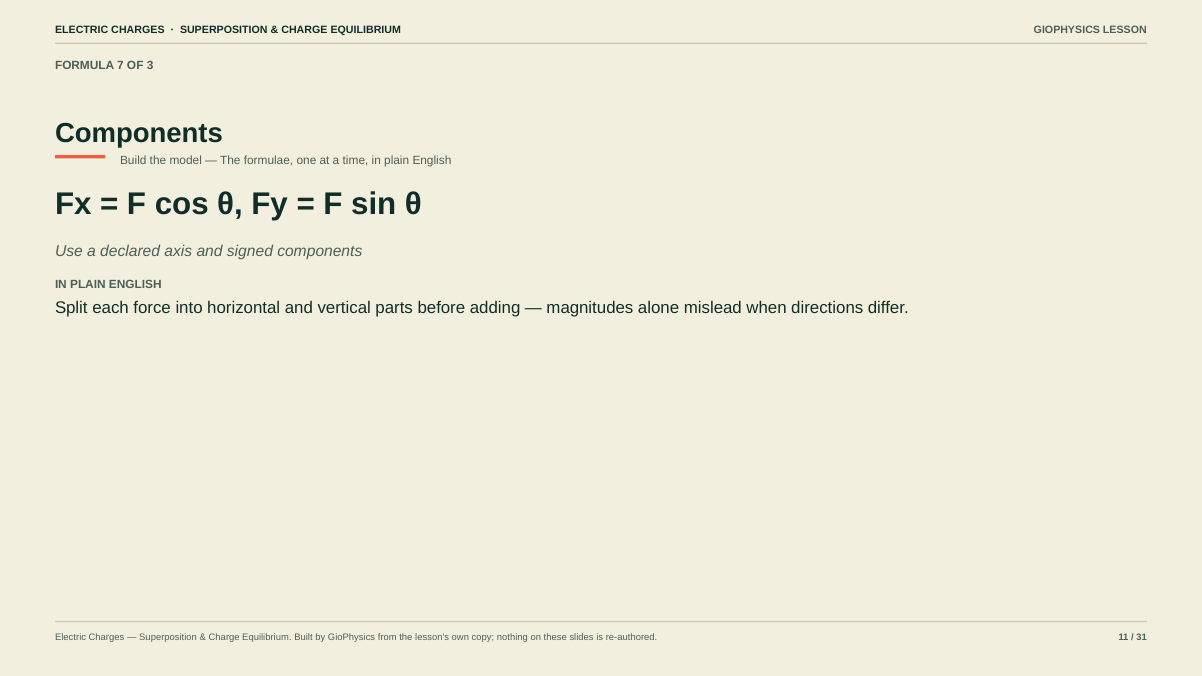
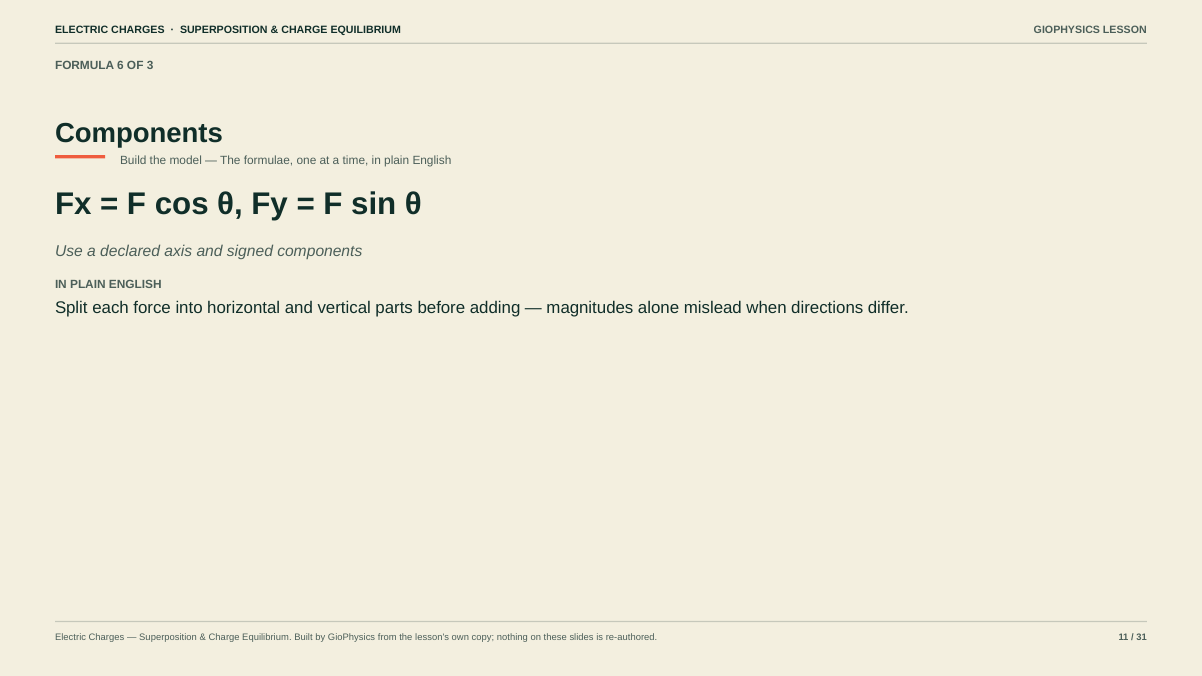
7: 7 -> 6
